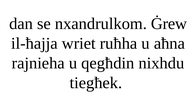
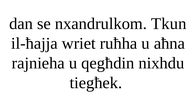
Ġrew: Ġrew -> Tkun
